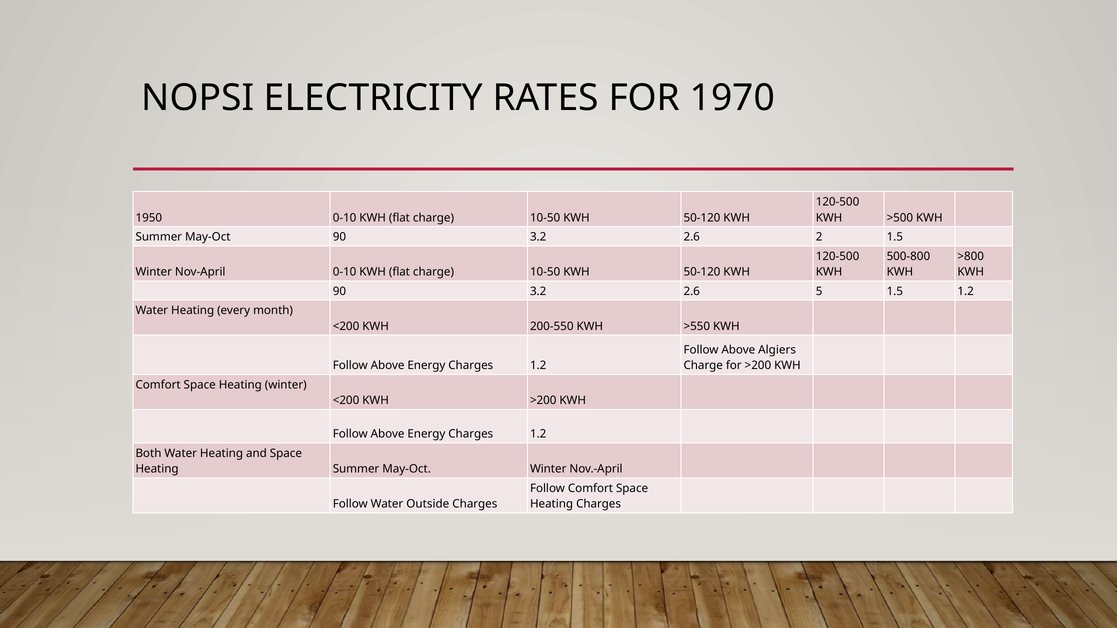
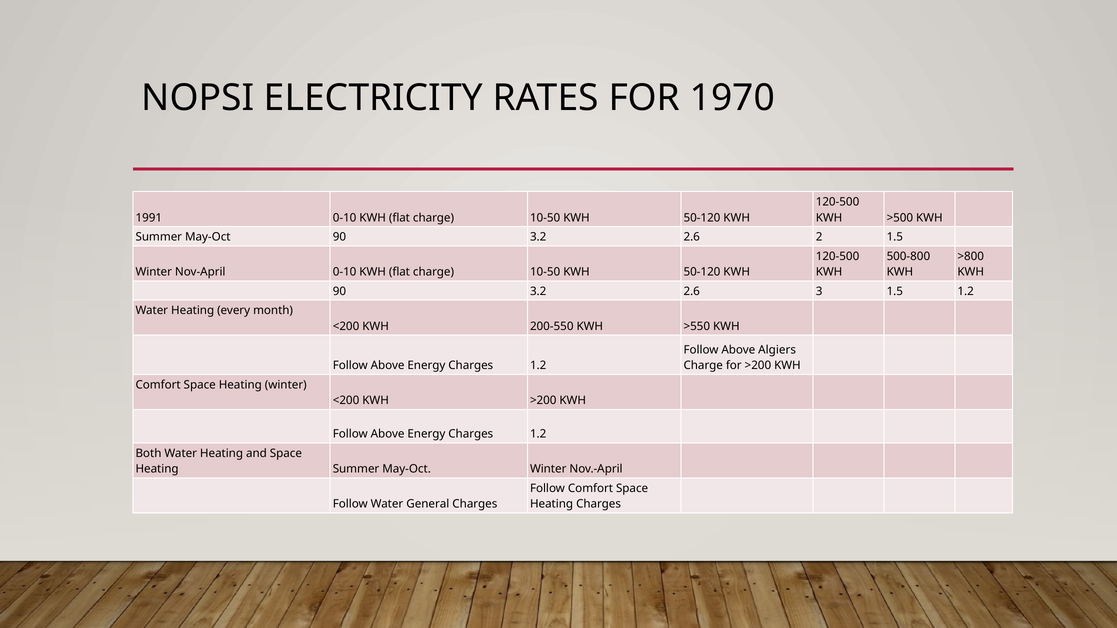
1950: 1950 -> 1991
5: 5 -> 3
Outside: Outside -> General
